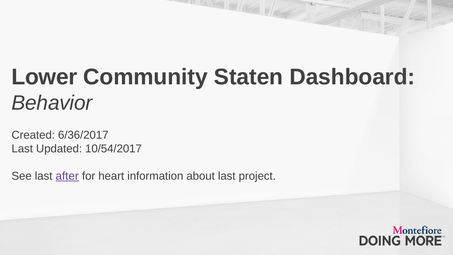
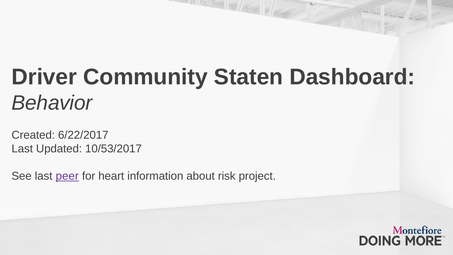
Lower: Lower -> Driver
6/36/2017: 6/36/2017 -> 6/22/2017
10/54/2017: 10/54/2017 -> 10/53/2017
after: after -> peer
about last: last -> risk
